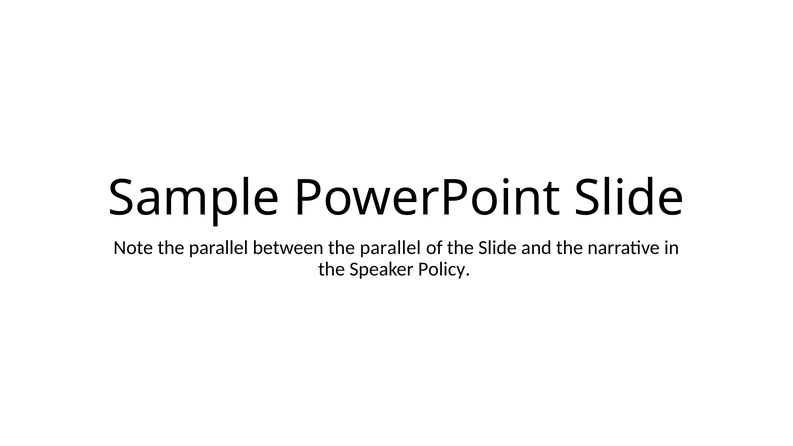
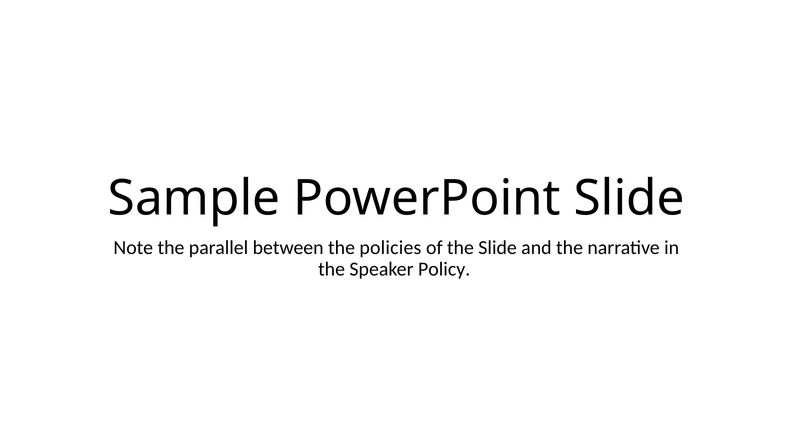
between the parallel: parallel -> policies
